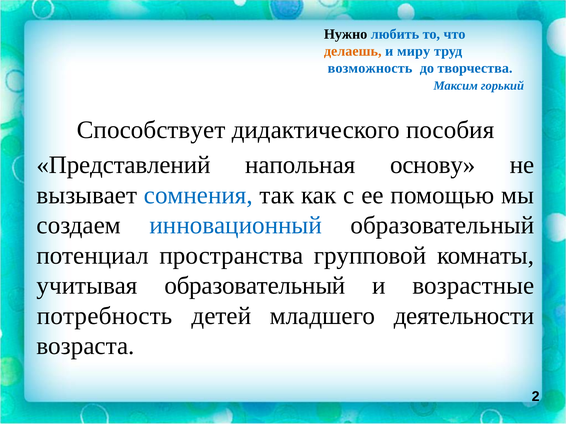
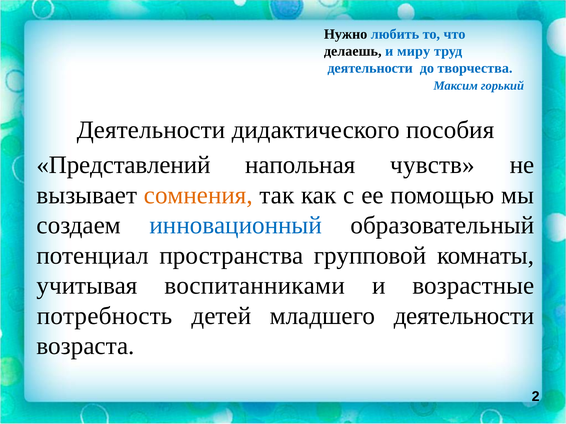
делаешь colour: orange -> black
возможность at (370, 68): возможность -> деятельности
Способствует at (151, 130): Способствует -> Деятельности
основу: основу -> чувств
сомнения colour: blue -> orange
учитывая образовательный: образовательный -> воспитанниками
